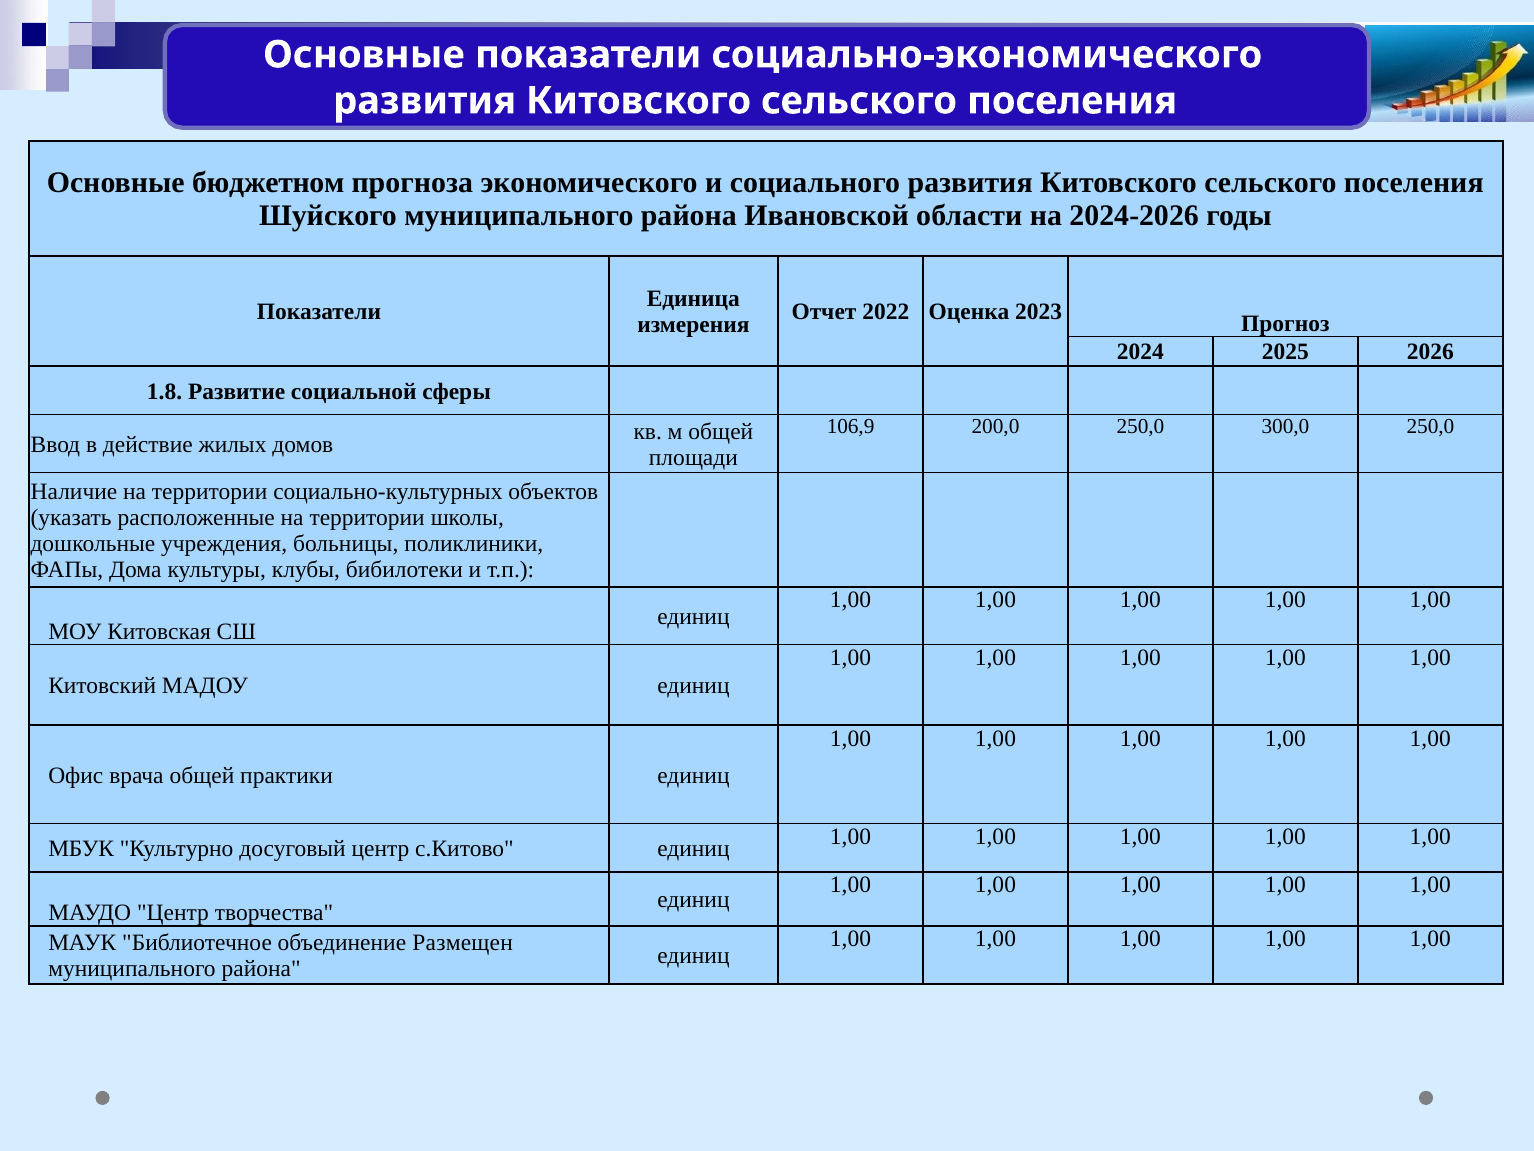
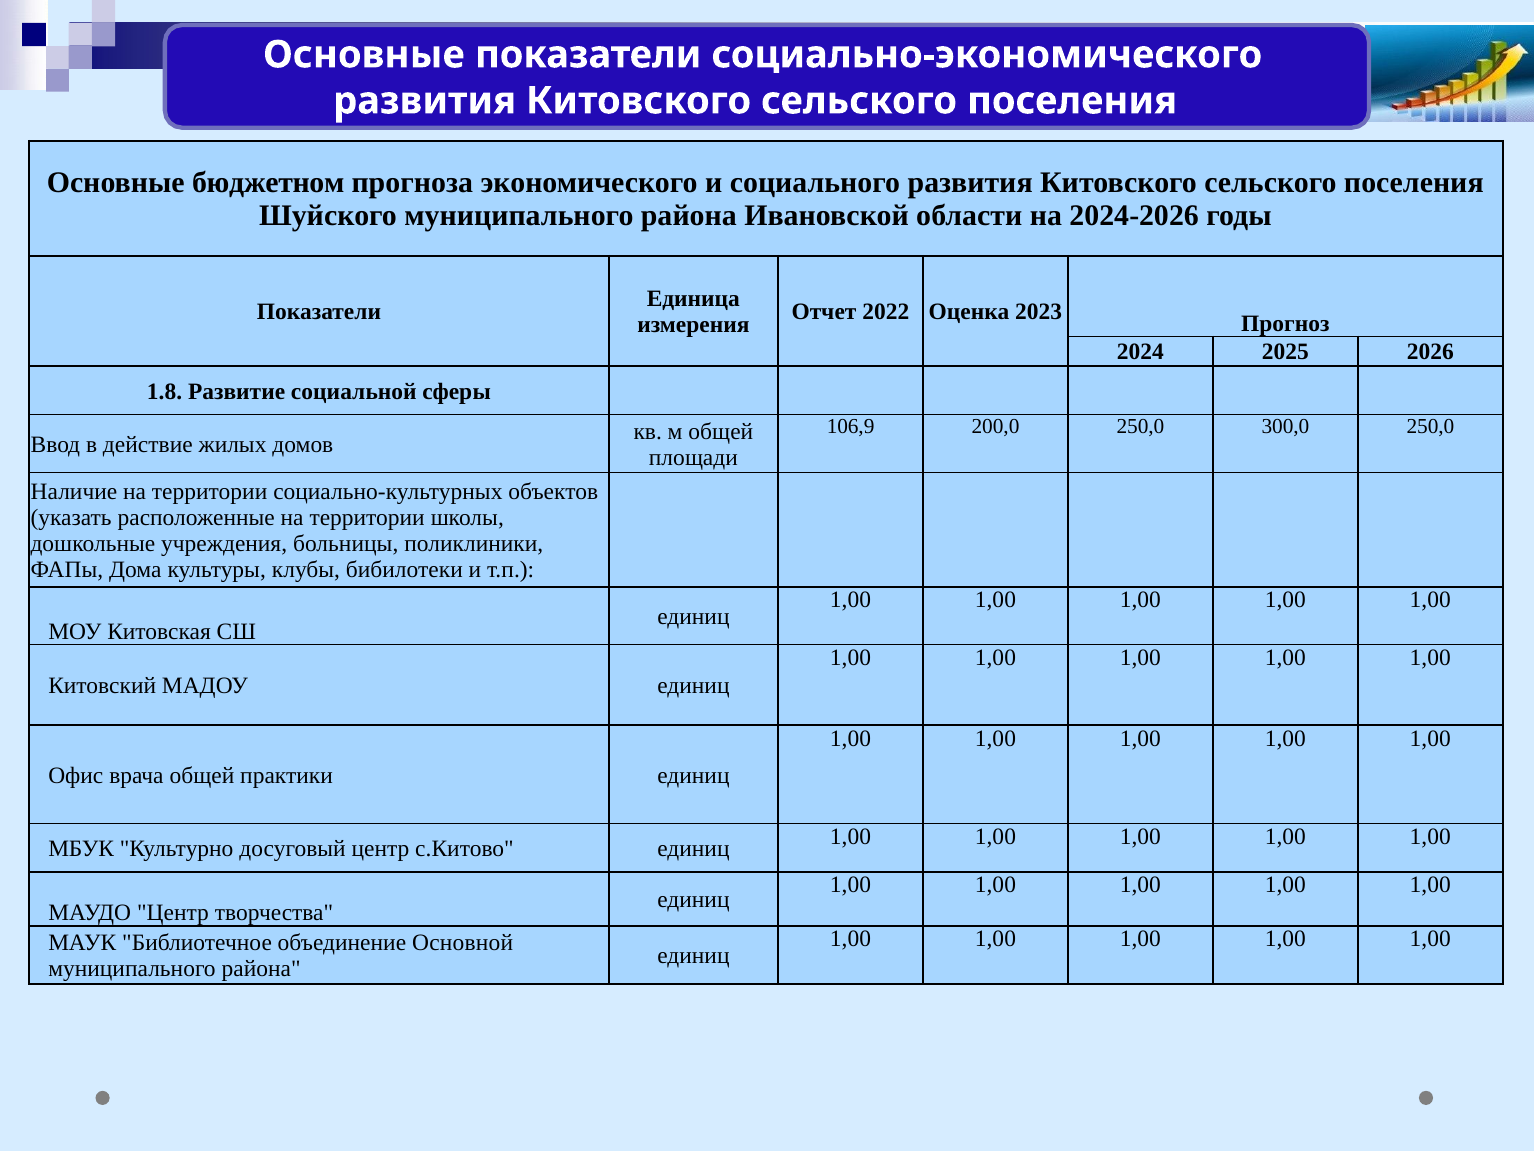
Размещен: Размещен -> Основной
